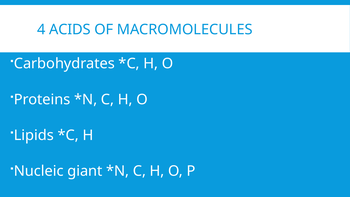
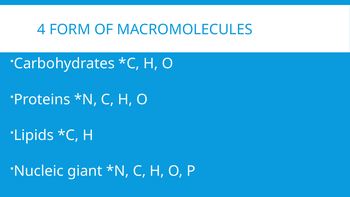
ACIDS: ACIDS -> FORM
